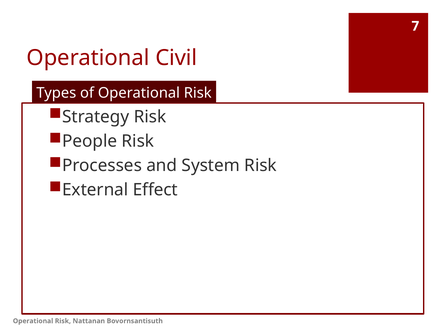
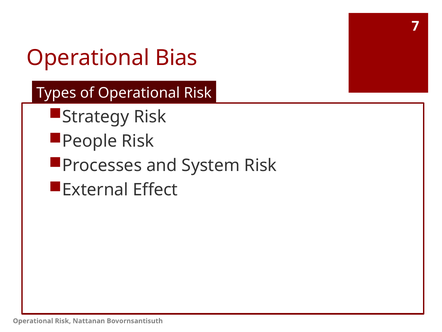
Civil: Civil -> Bias
